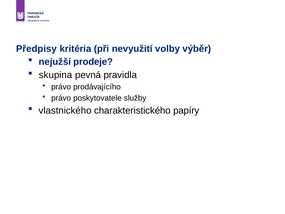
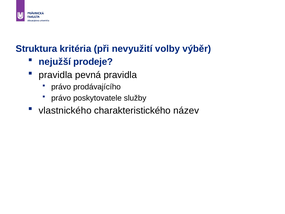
Předpisy: Předpisy -> Struktura
skupina at (56, 75): skupina -> pravidla
papíry: papíry -> název
